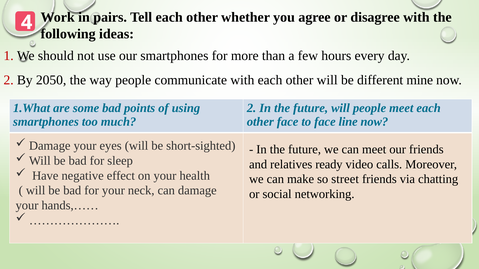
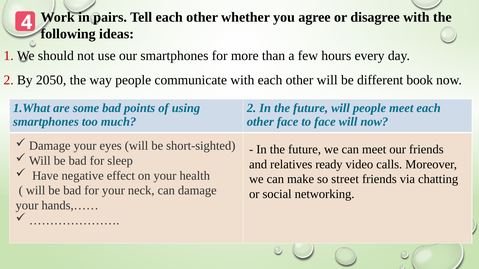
mine: mine -> book
face line: line -> will
